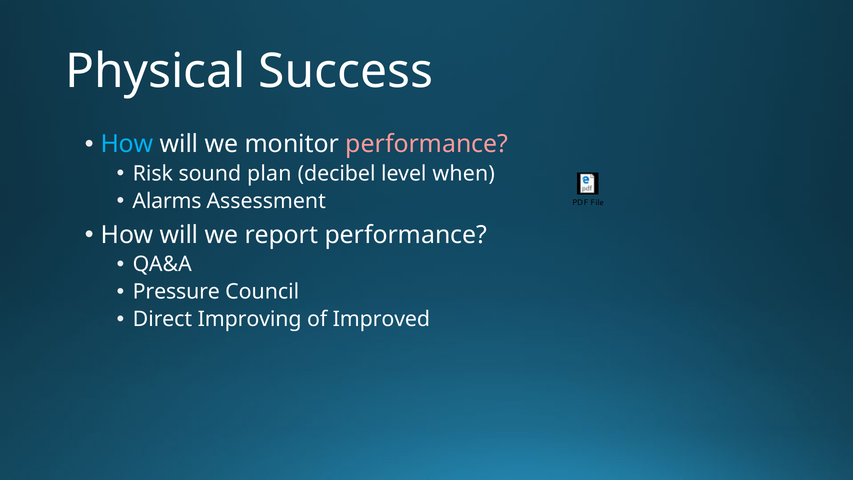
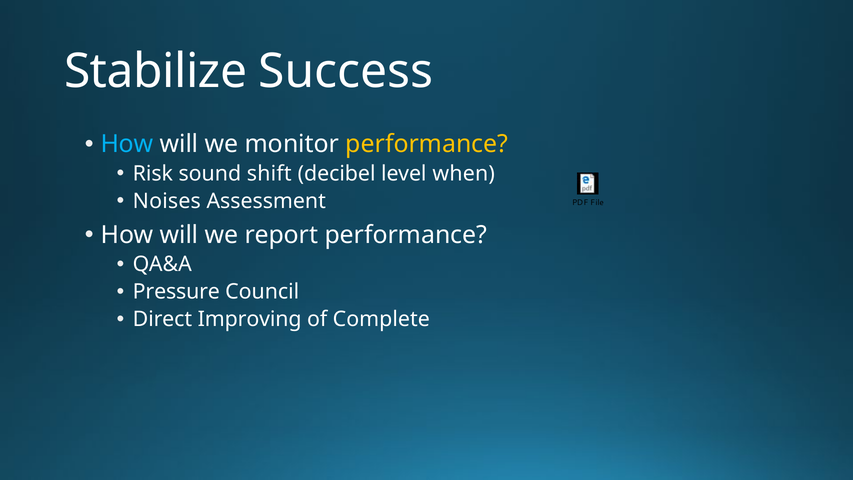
Physical: Physical -> Stabilize
performance at (427, 144) colour: pink -> yellow
plan: plan -> shift
Alarms: Alarms -> Noises
Improved: Improved -> Complete
